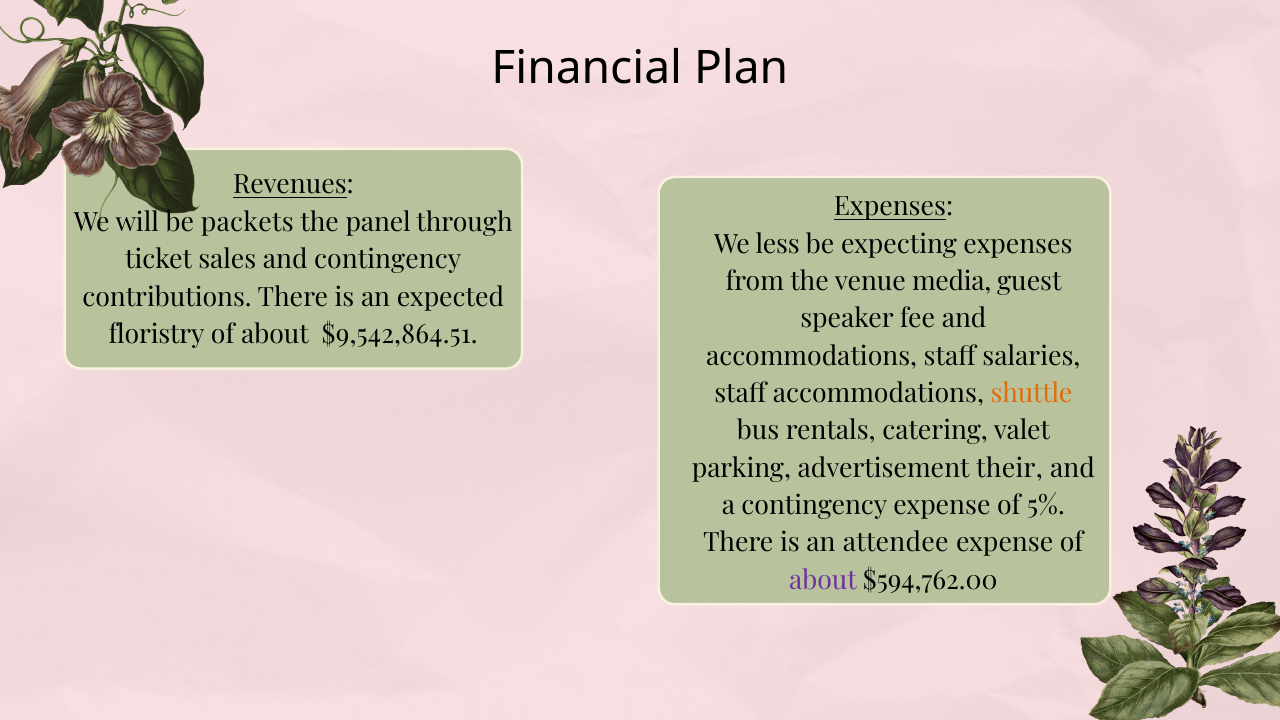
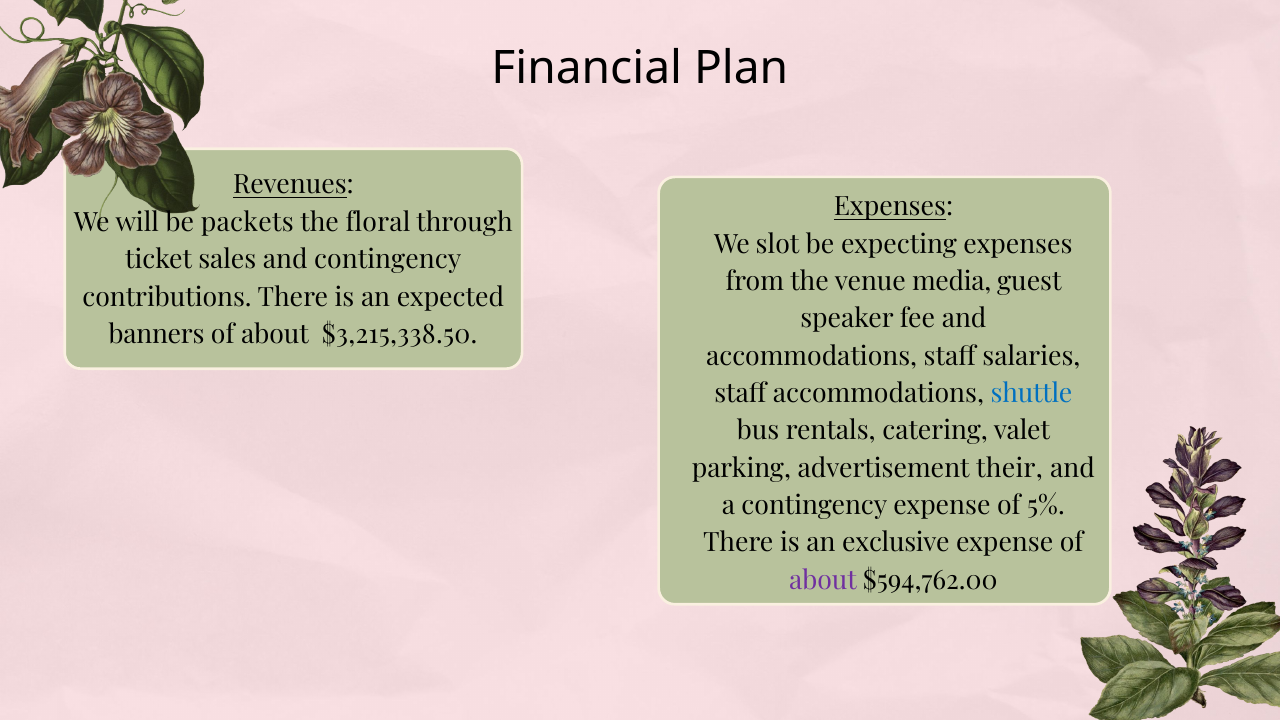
panel: panel -> floral
less: less -> slot
floristry: floristry -> banners
$9,542,864.51: $9,542,864.51 -> $3,215,338.50
shuttle colour: orange -> blue
attendee: attendee -> exclusive
